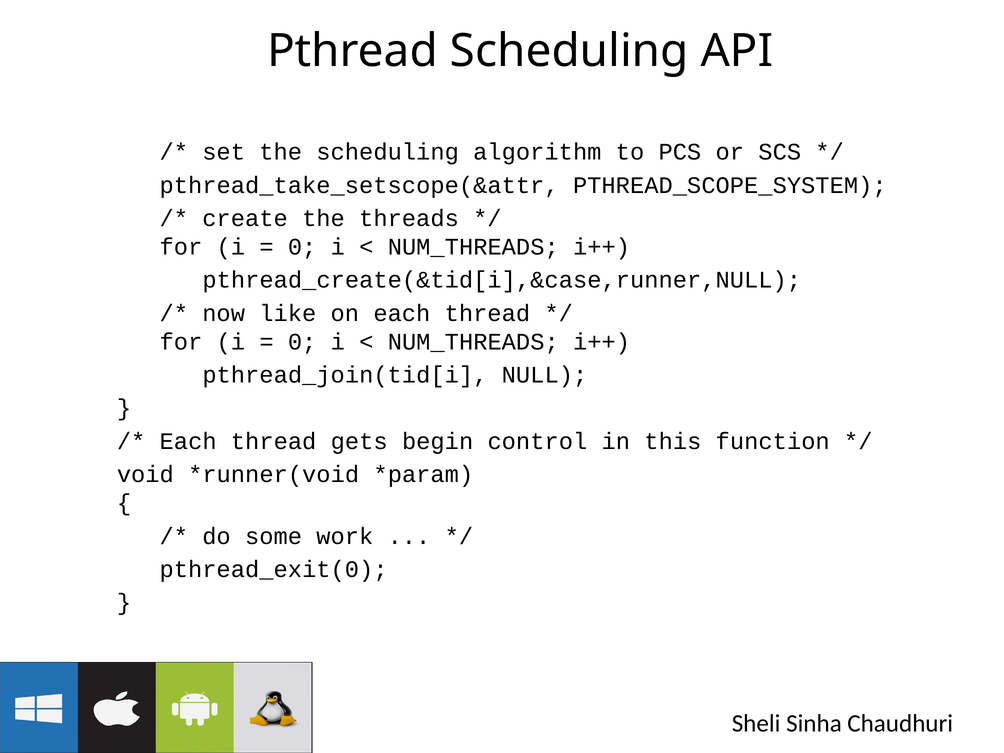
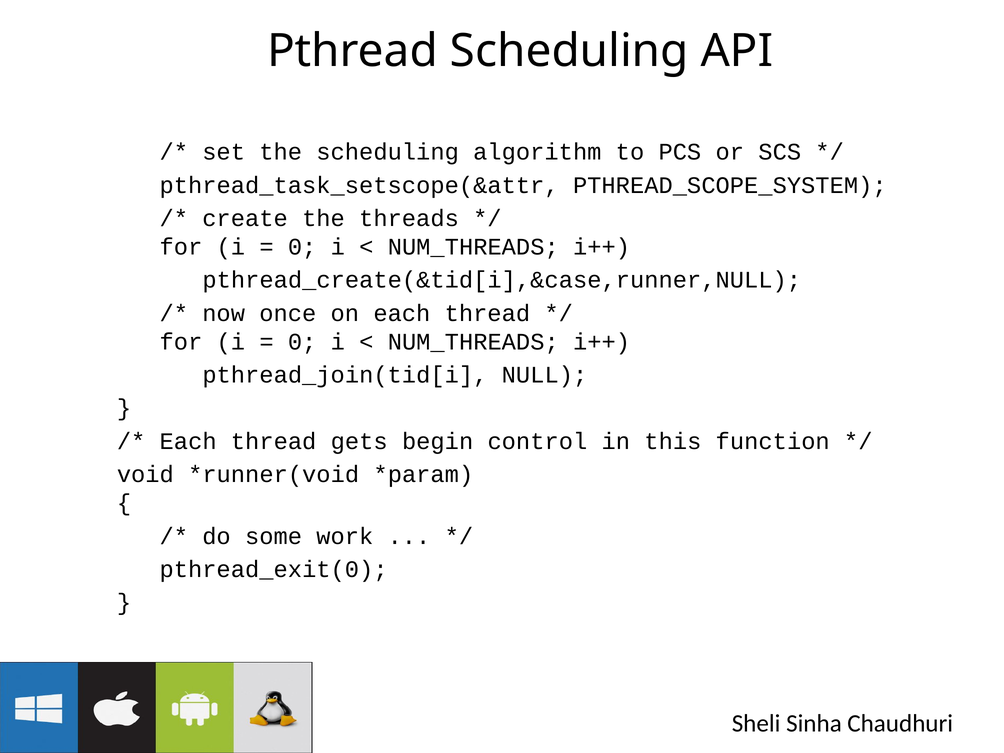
pthread_take_setscope(&attr: pthread_take_setscope(&attr -> pthread_task_setscope(&attr
like: like -> once
